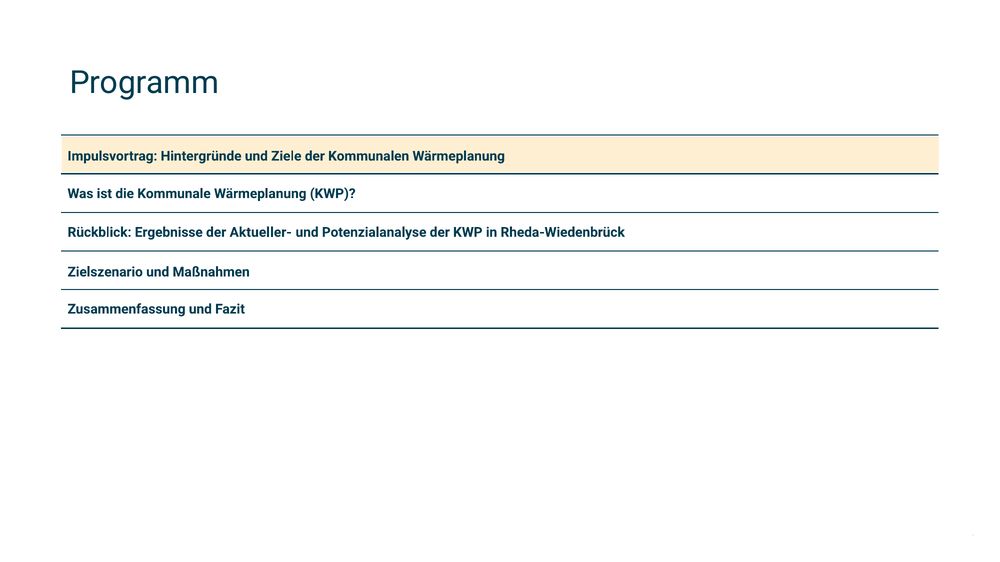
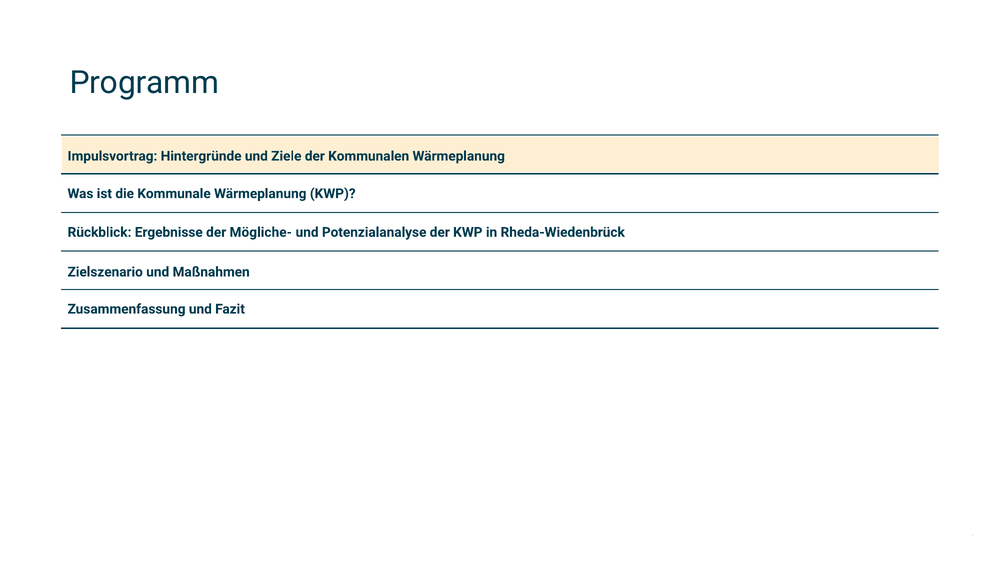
Aktueller-: Aktueller- -> Mögliche-
